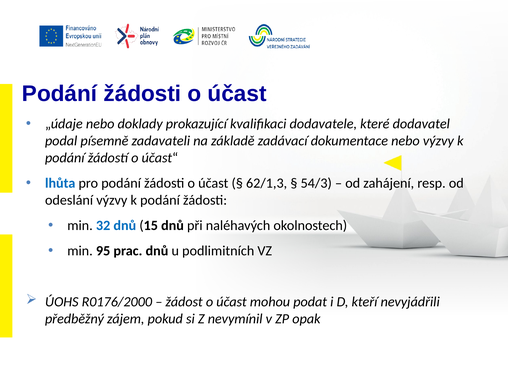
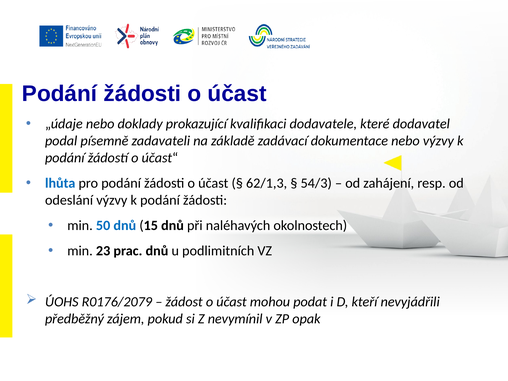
32: 32 -> 50
95: 95 -> 23
R0176/2000: R0176/2000 -> R0176/2079
